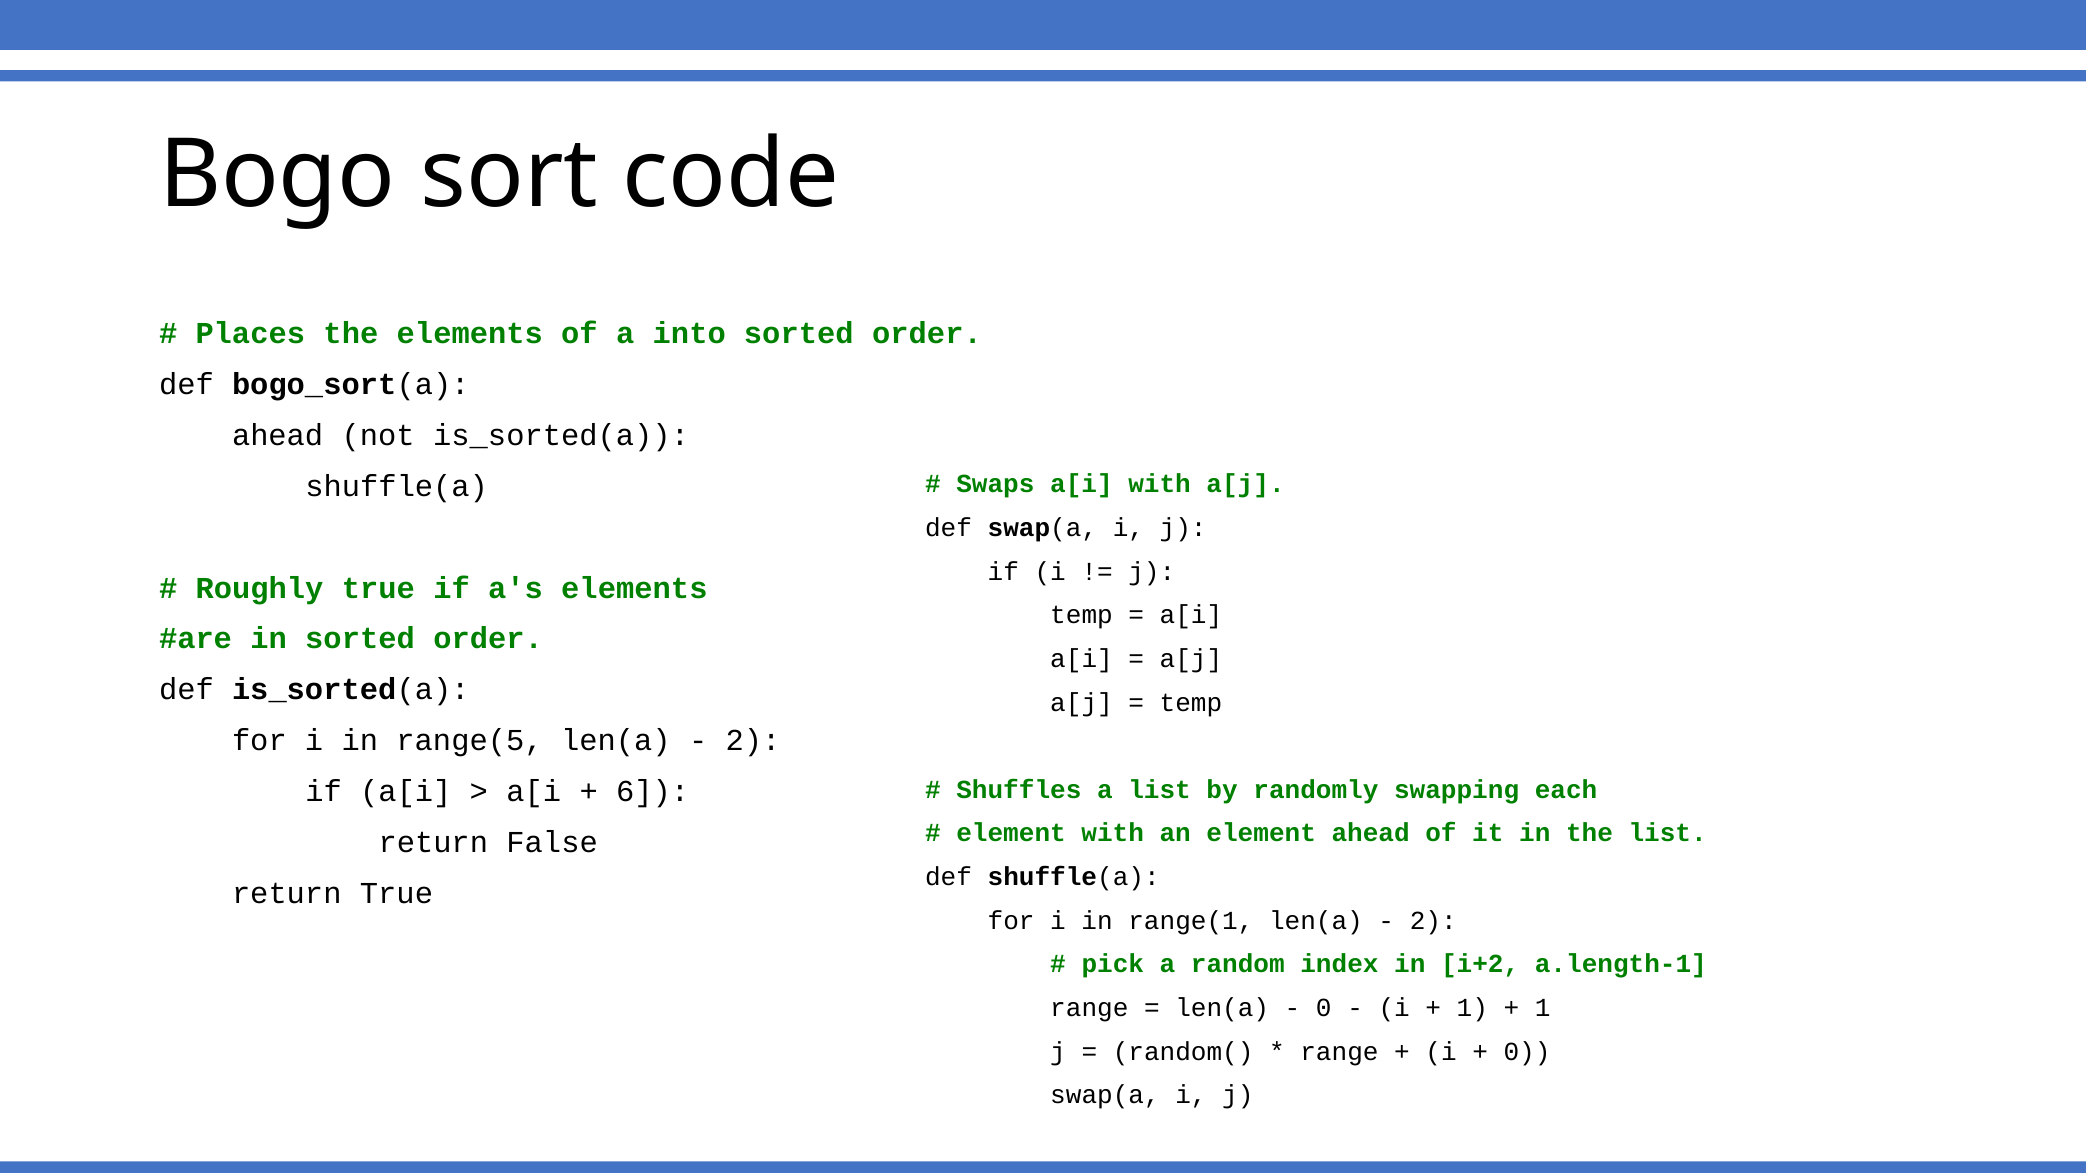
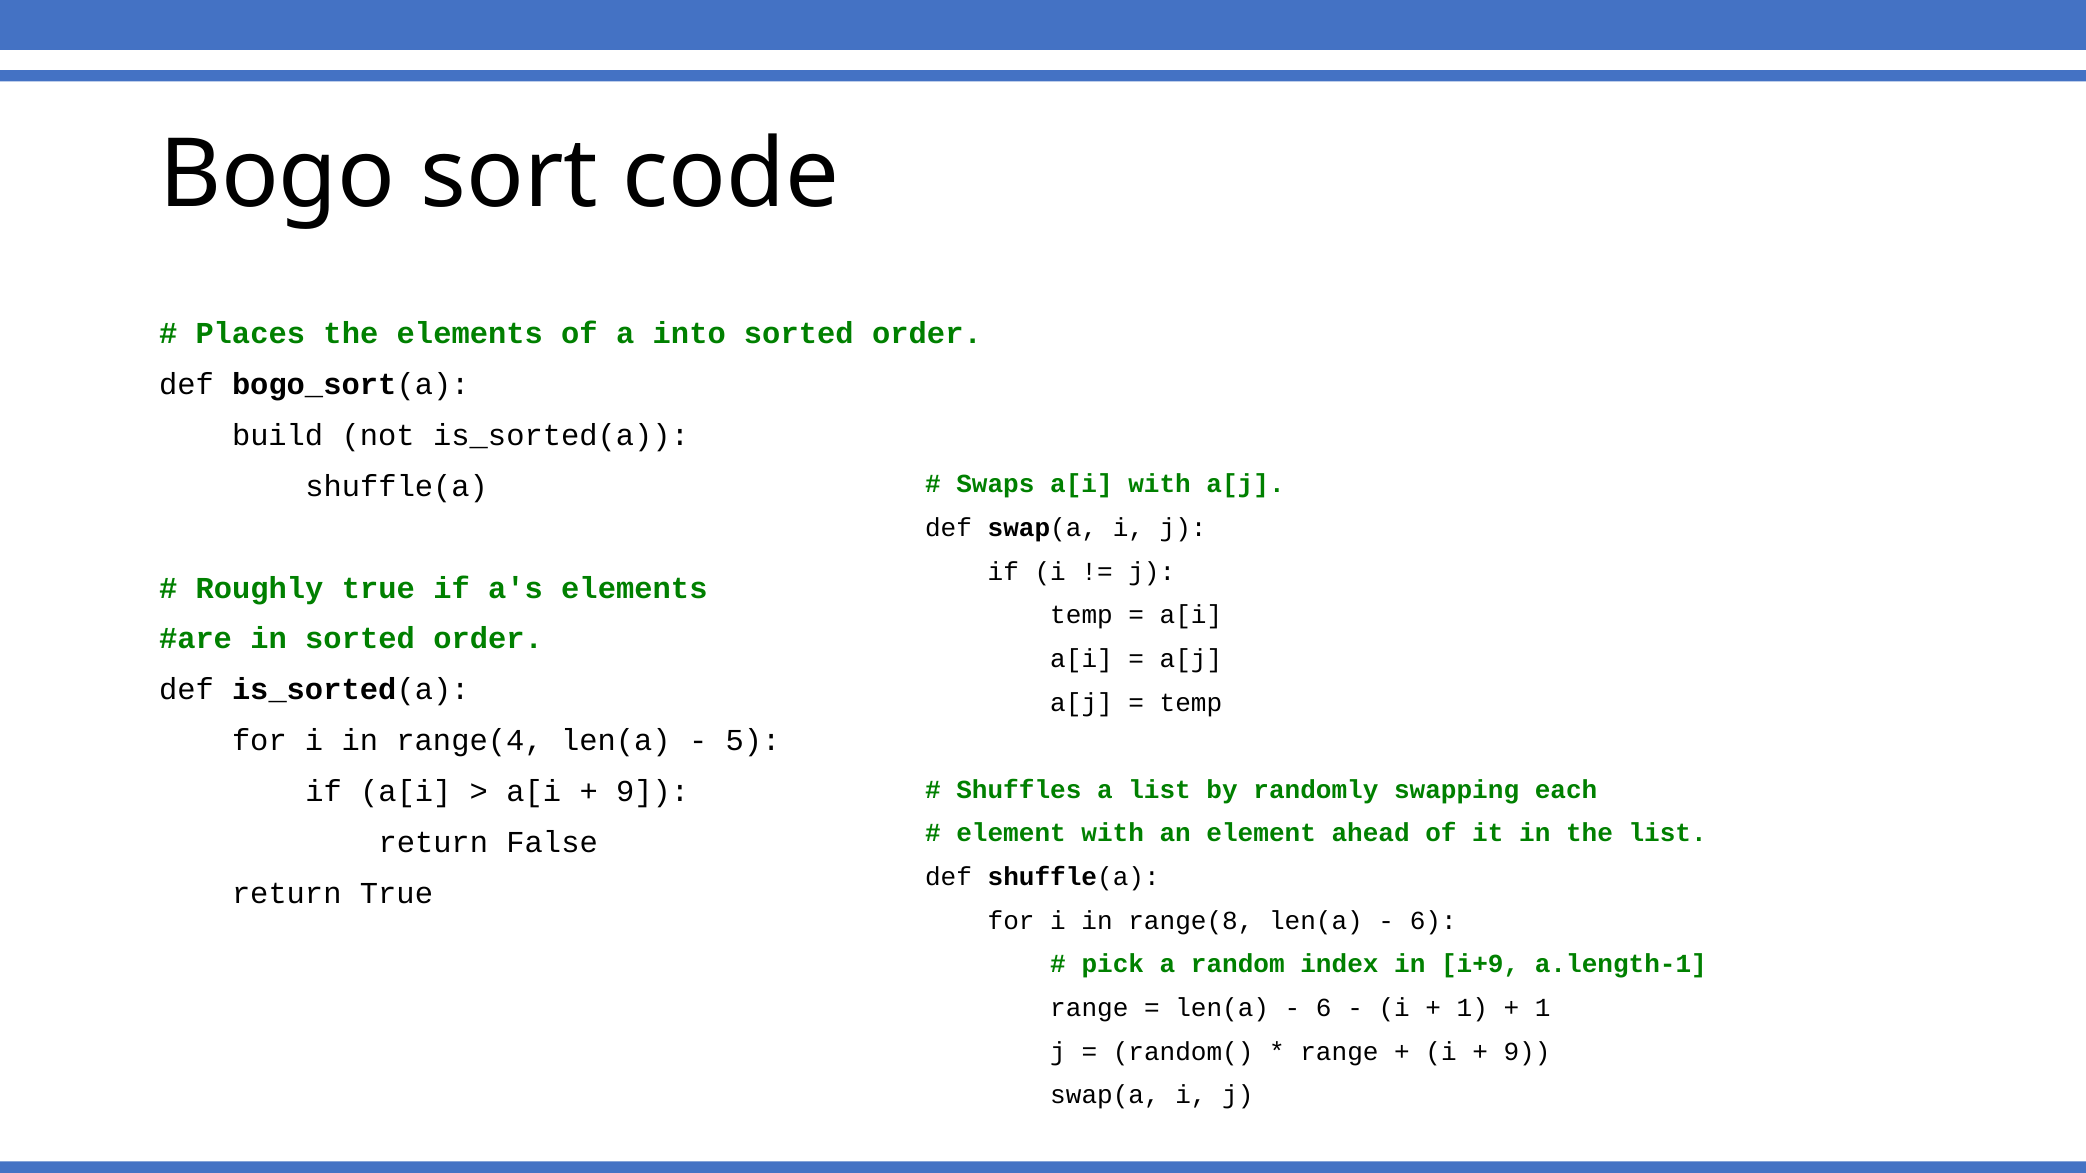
ahead at (278, 435): ahead -> build
range(5: range(5 -> range(4
2 at (753, 741): 2 -> 5
6 at (653, 792): 6 -> 9
range(1: range(1 -> range(8
2 at (1433, 921): 2 -> 6
i+2: i+2 -> i+9
0 at (1324, 1008): 0 -> 6
0 at (1527, 1052): 0 -> 9
